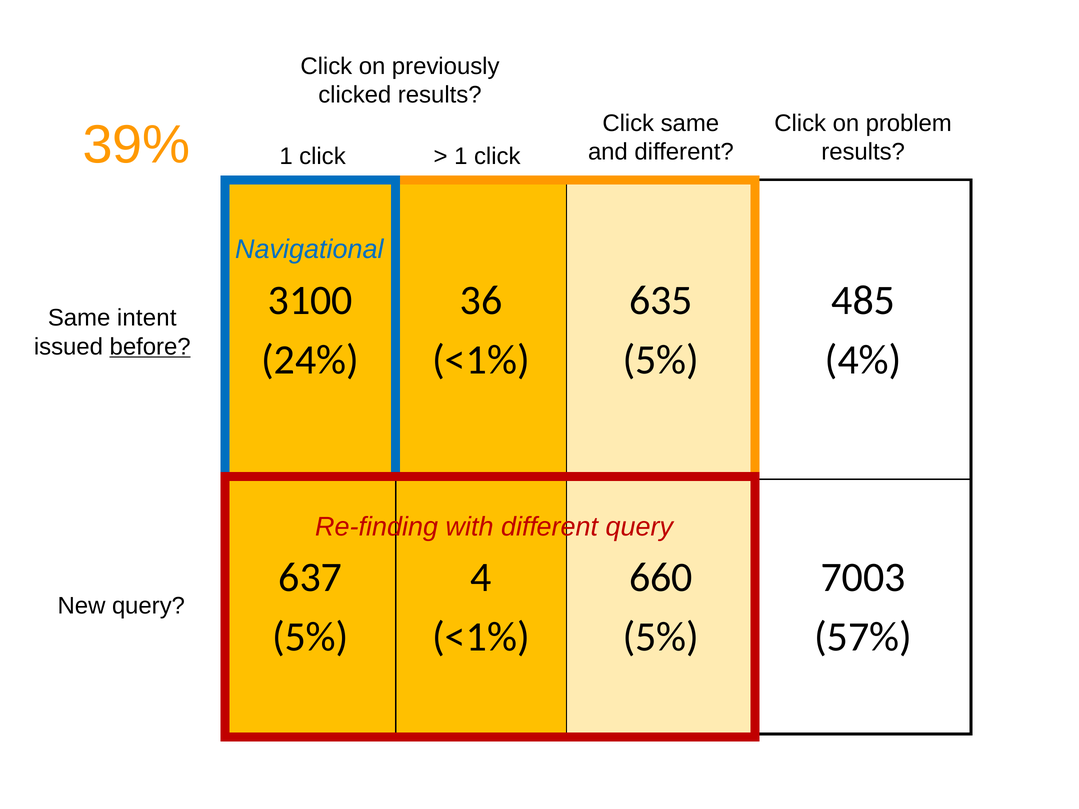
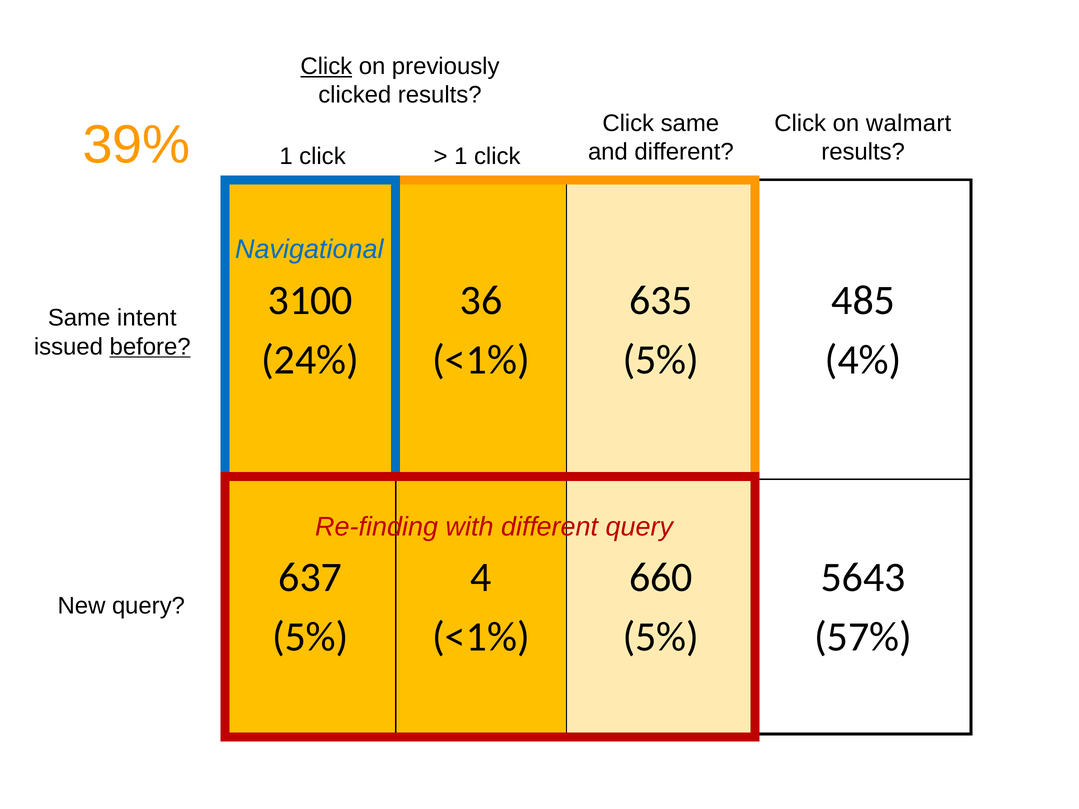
Click at (326, 66) underline: none -> present
problem: problem -> walmart
7003: 7003 -> 5643
